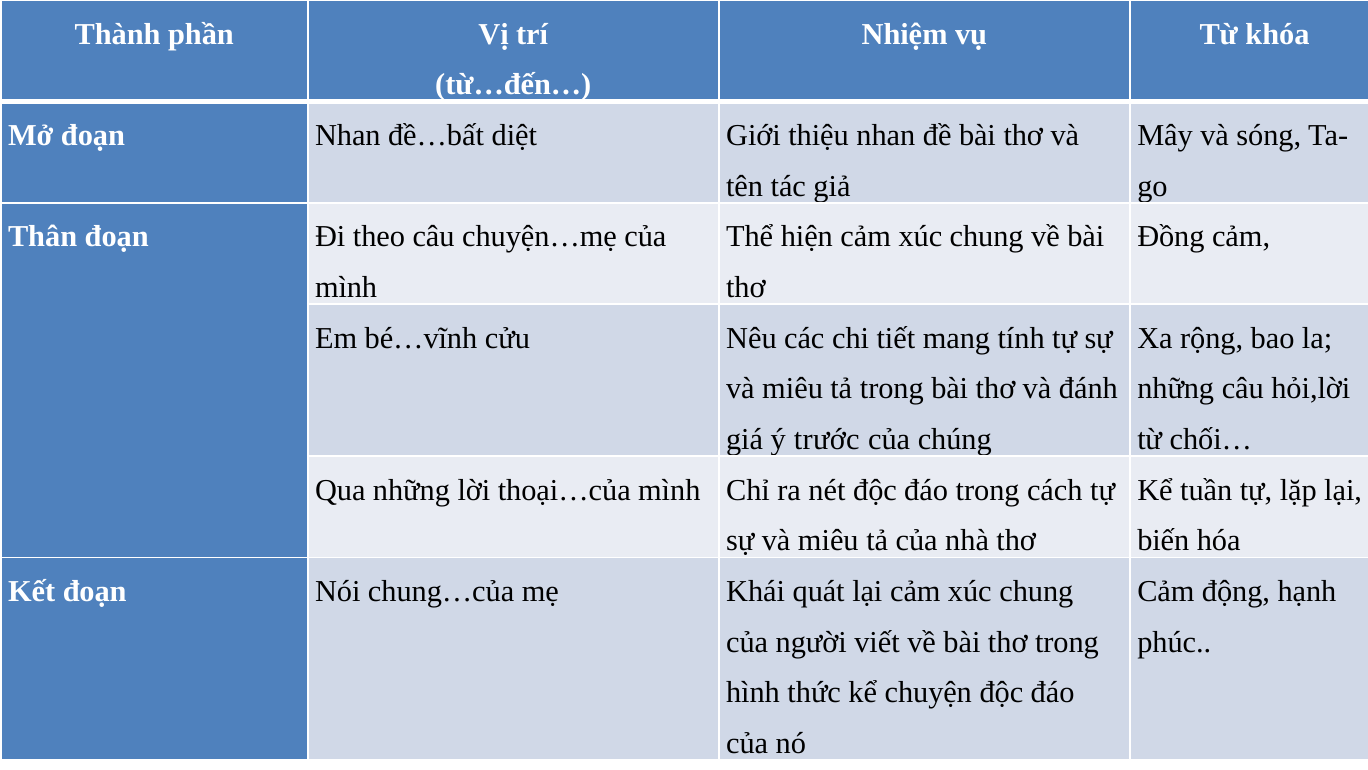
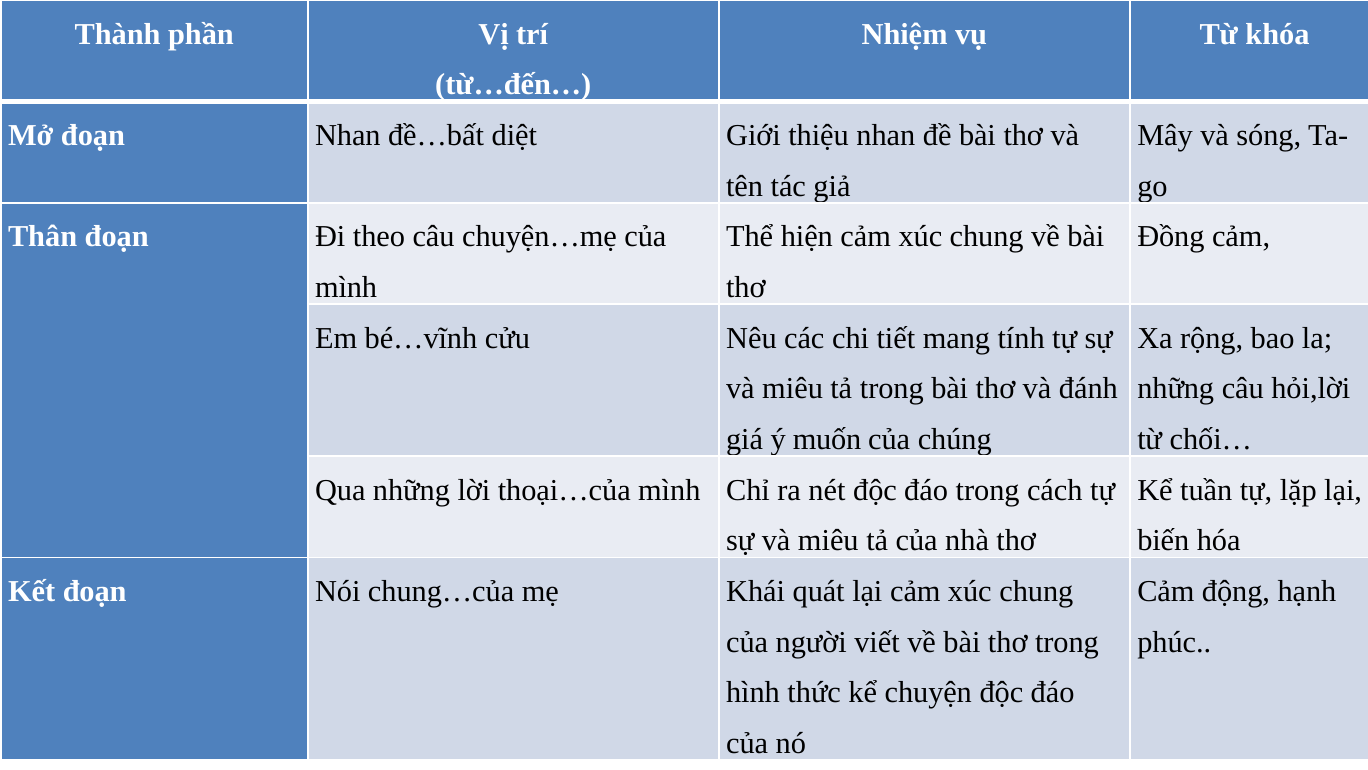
trước: trước -> muốn
